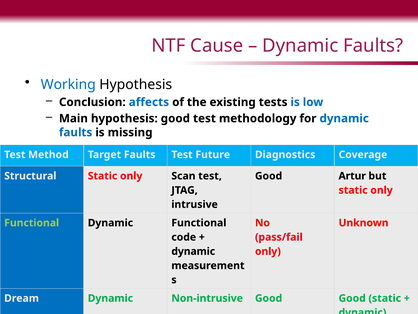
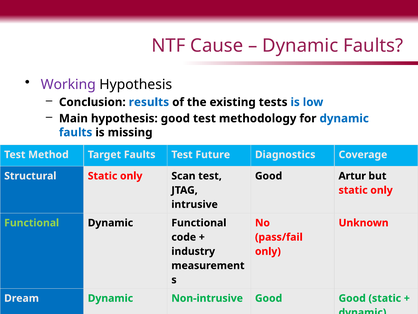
Working colour: blue -> purple
affects: affects -> results
dynamic at (193, 251): dynamic -> industry
